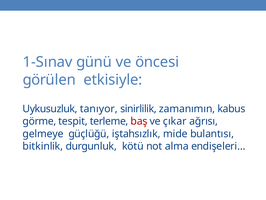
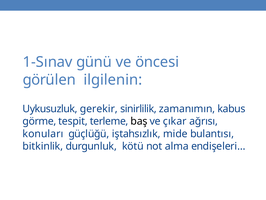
etkisiyle: etkisiyle -> ilgilenin
tanıyor: tanıyor -> gerekir
baş colour: red -> black
gelmeye: gelmeye -> konuları
